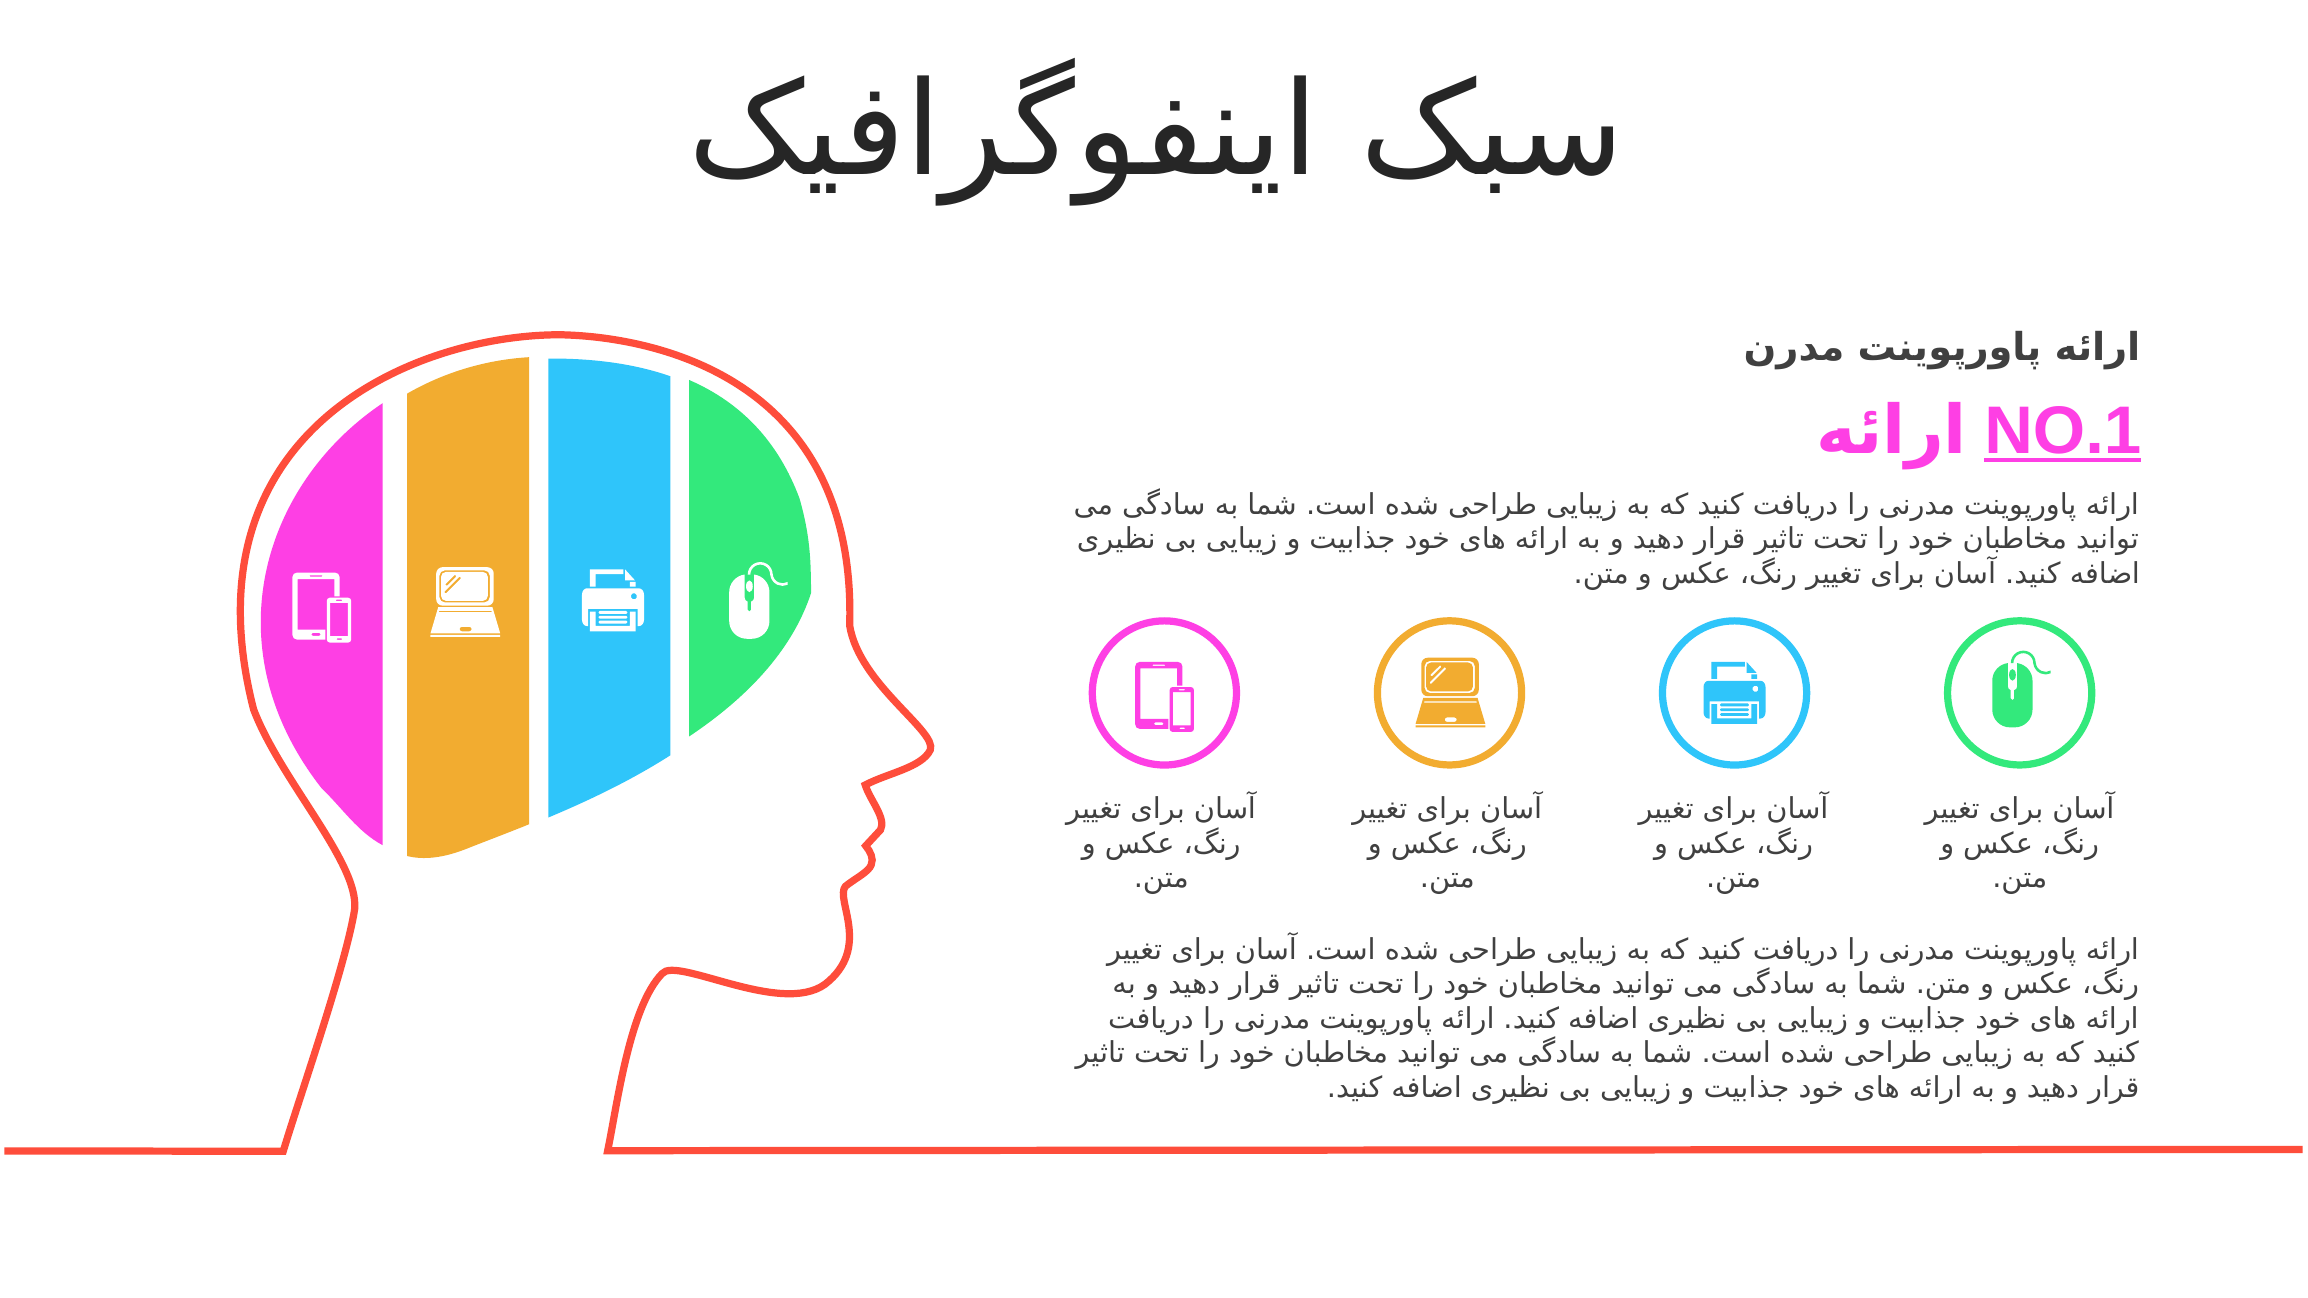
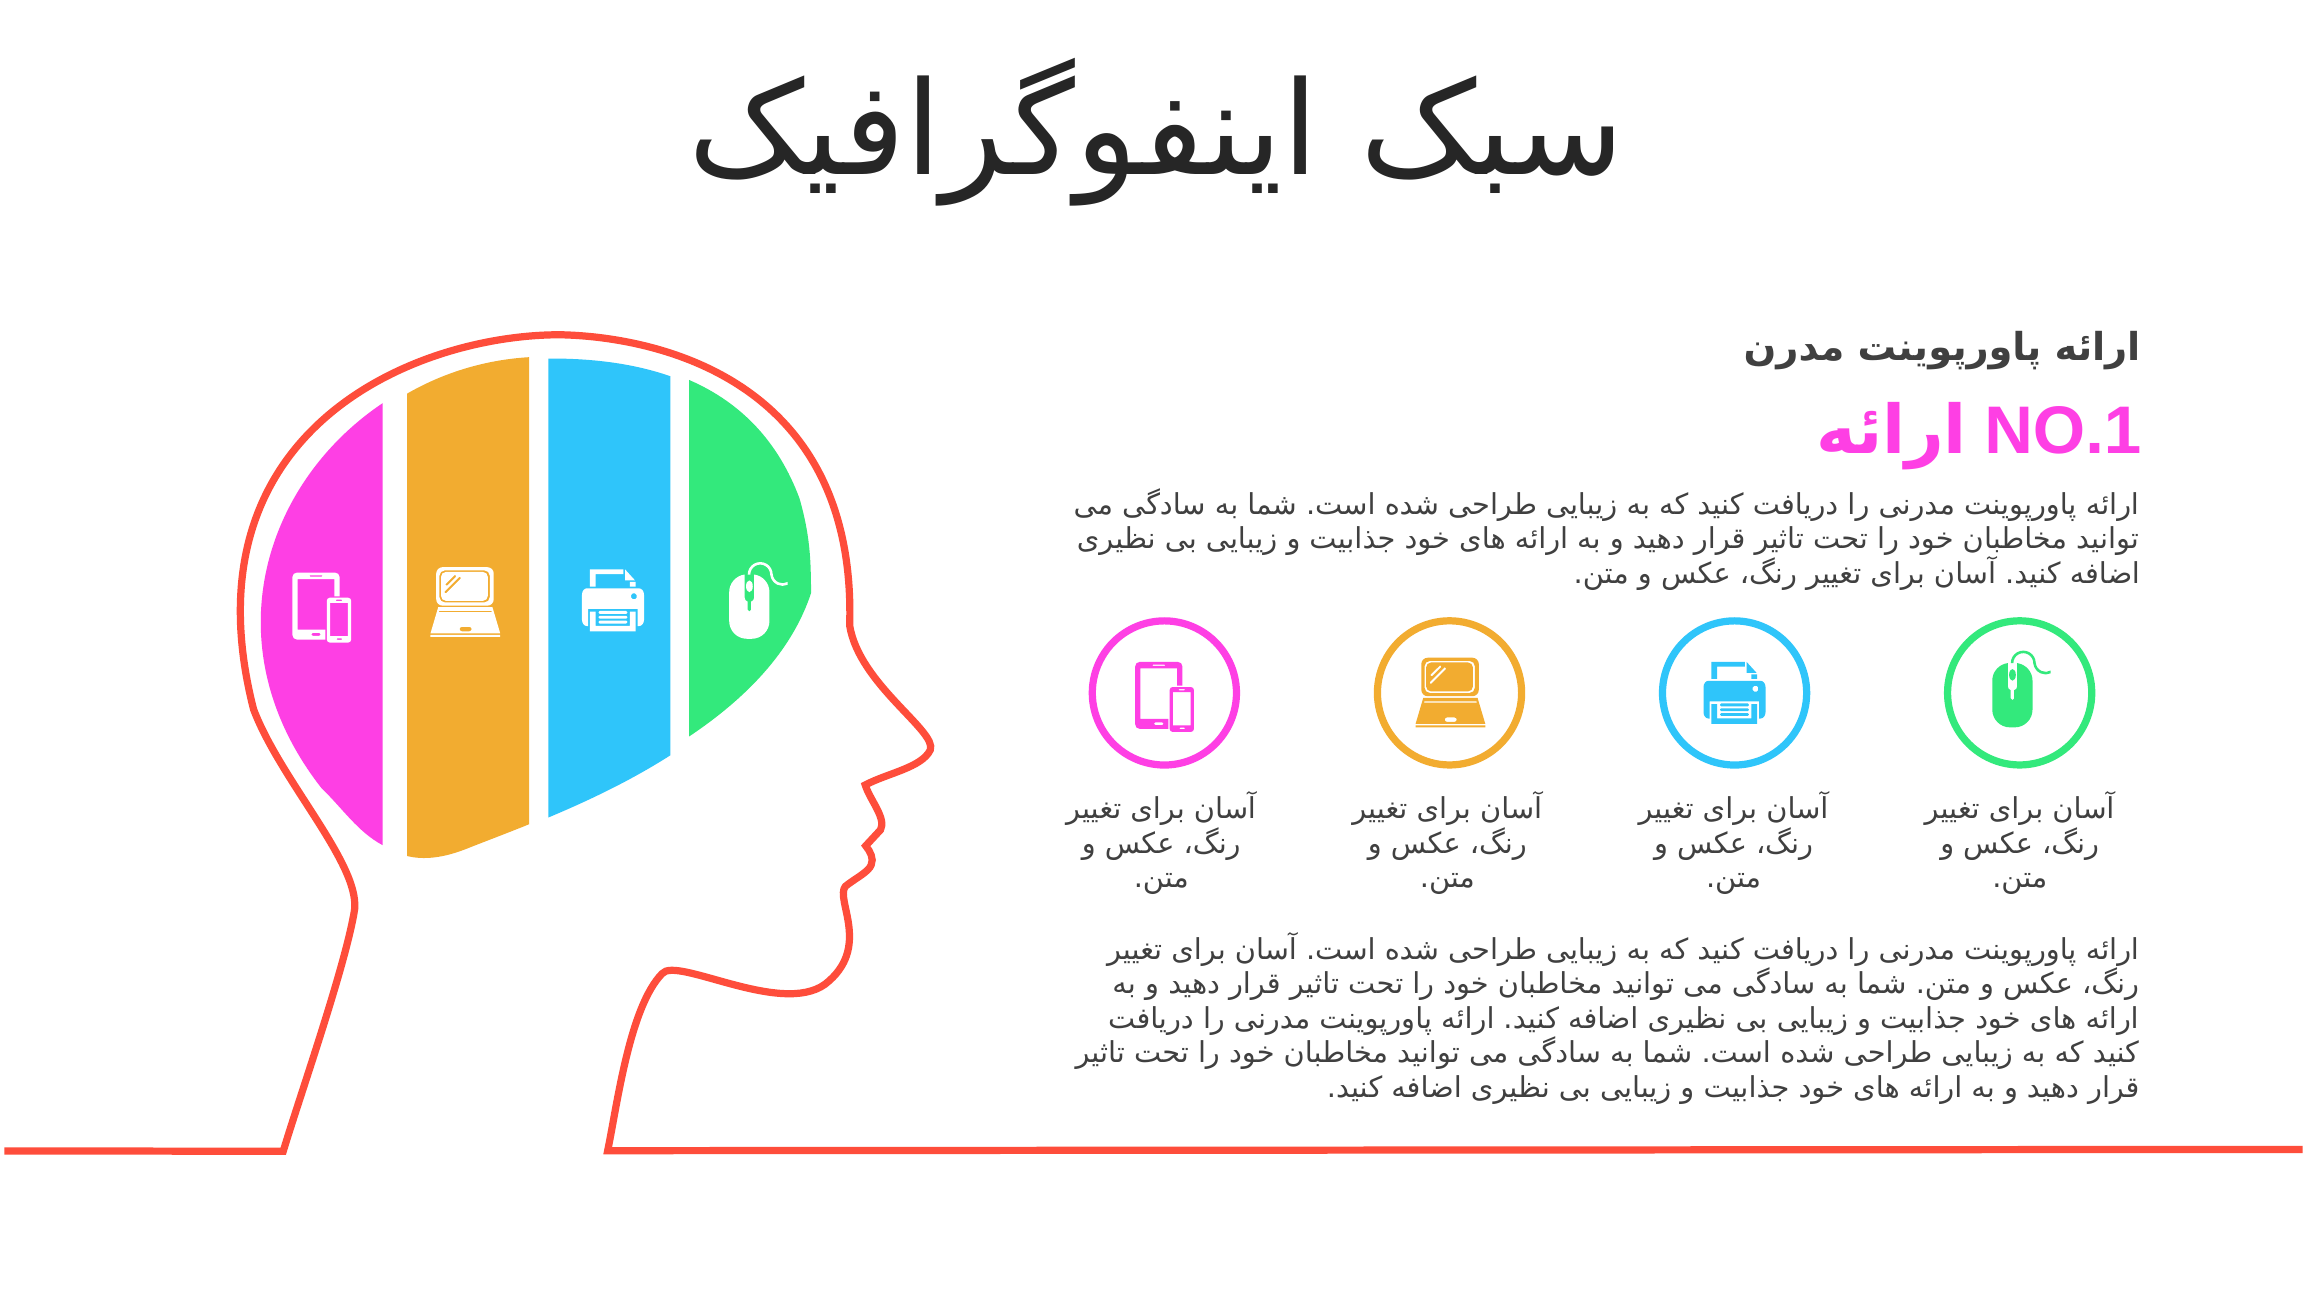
NO.1 underline: present -> none
